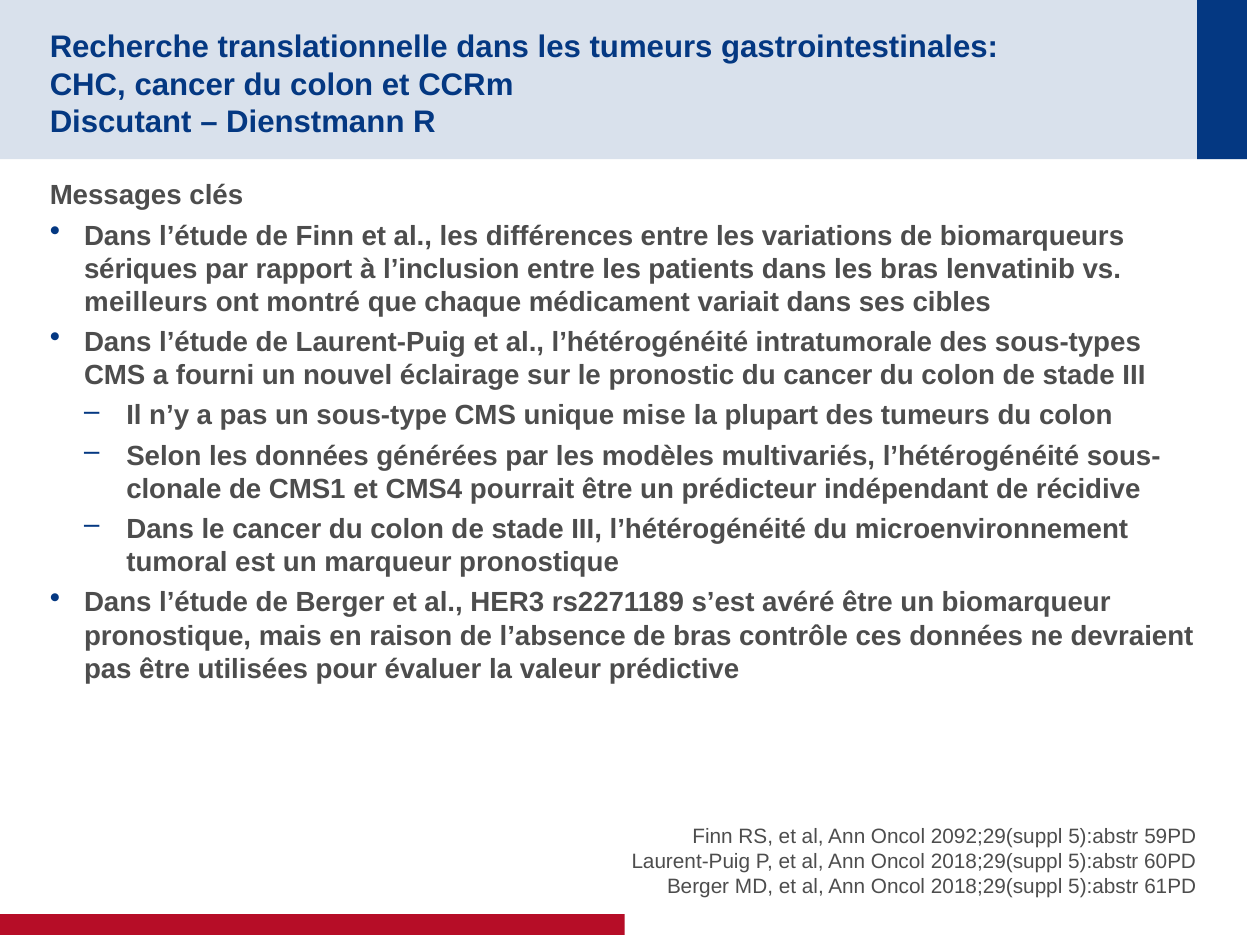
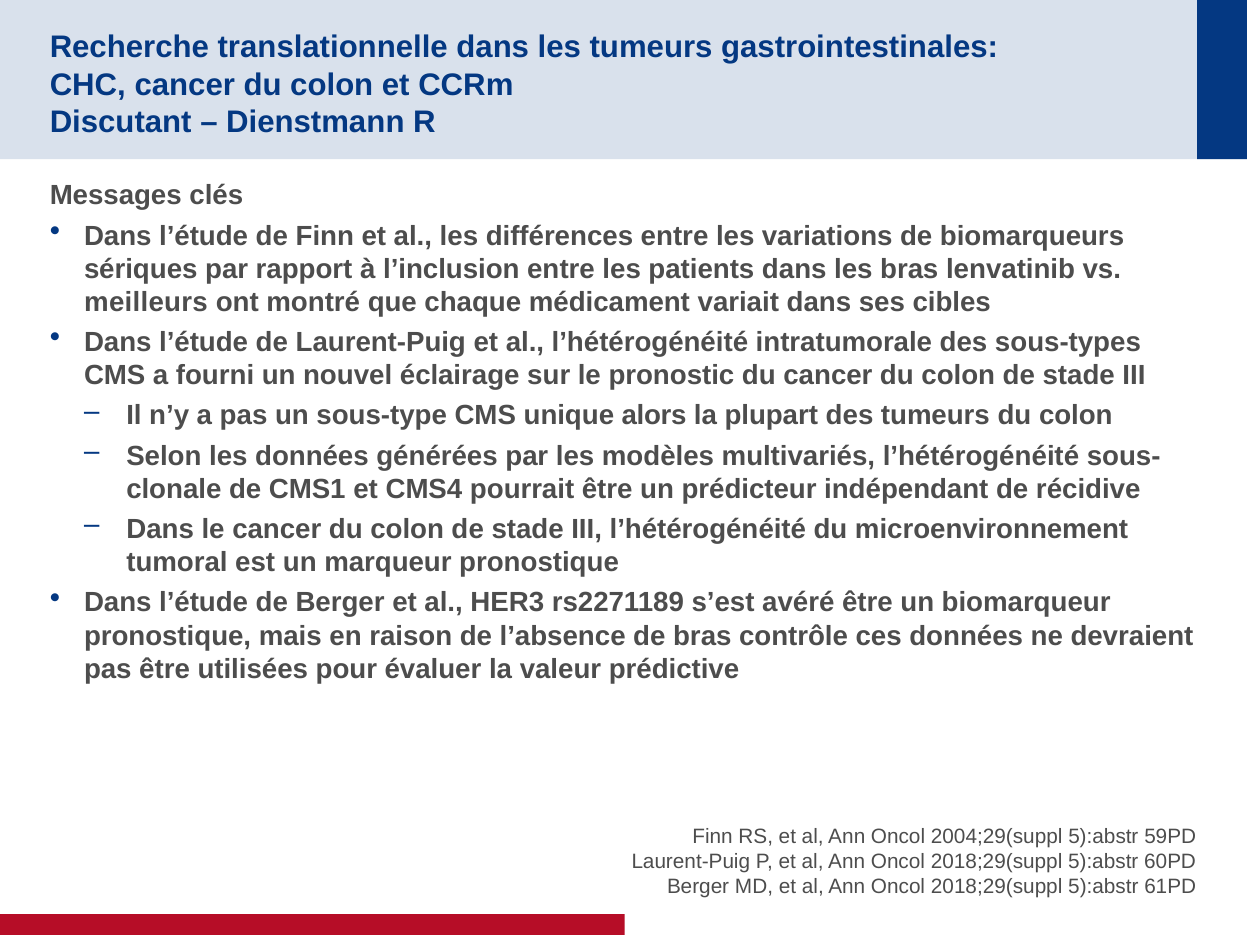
mise: mise -> alors
2092;29(suppl: 2092;29(suppl -> 2004;29(suppl
